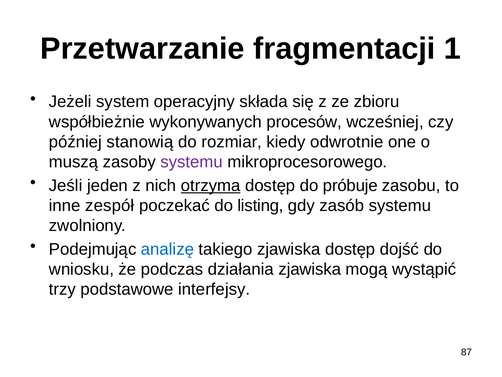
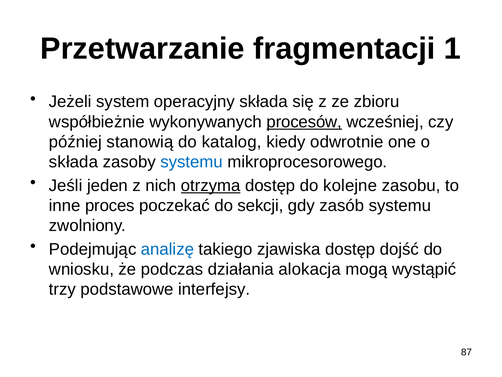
procesów underline: none -> present
rozmiar: rozmiar -> katalog
muszą at (74, 162): muszą -> składa
systemu at (192, 162) colour: purple -> blue
próbuje: próbuje -> kolejne
zespół: zespół -> proces
listing: listing -> sekcji
działania zjawiska: zjawiska -> alokacja
